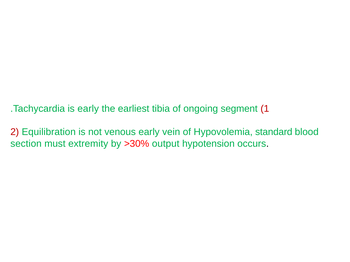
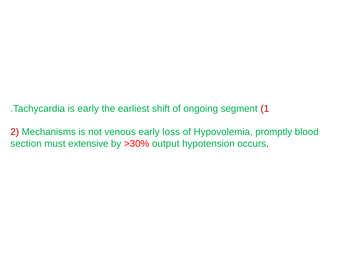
tibia: tibia -> shift
Equilibration: Equilibration -> Mechanisms
vein: vein -> loss
standard: standard -> promptly
extremity: extremity -> extensive
